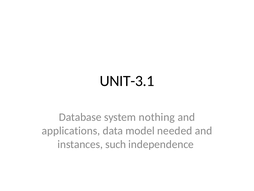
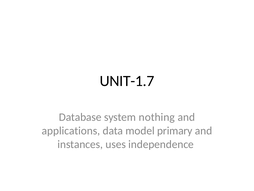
UNIT-3.1: UNIT-3.1 -> UNIT-1.7
needed: needed -> primary
such: such -> uses
